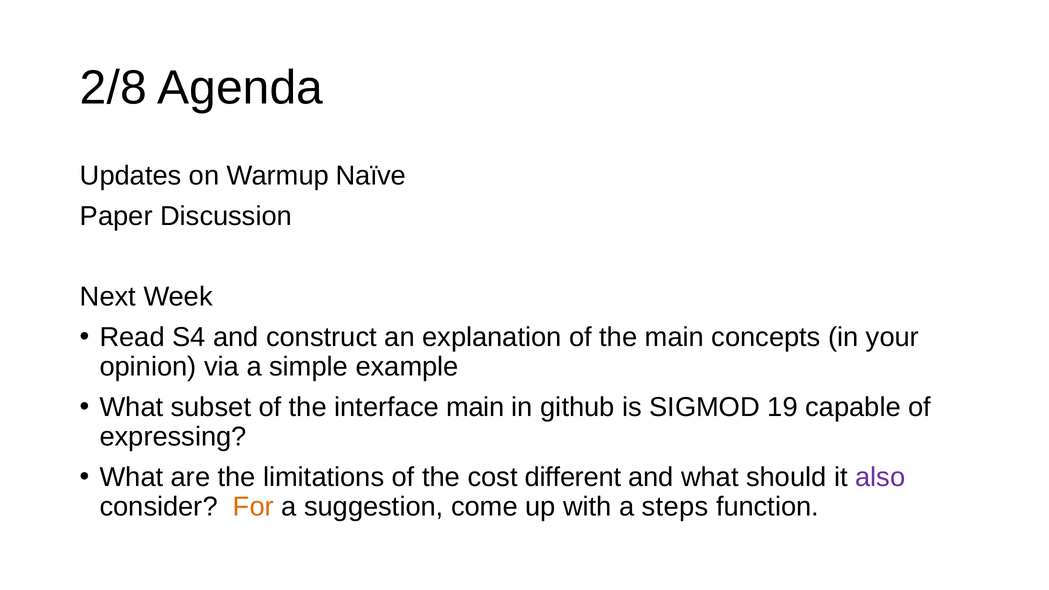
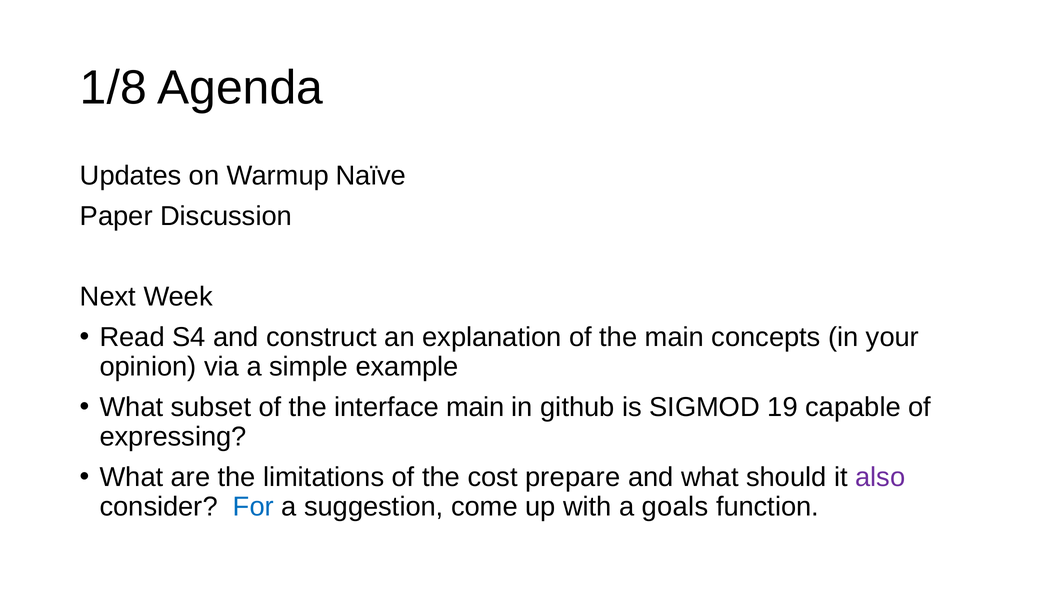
2/8: 2/8 -> 1/8
different: different -> prepare
For colour: orange -> blue
steps: steps -> goals
